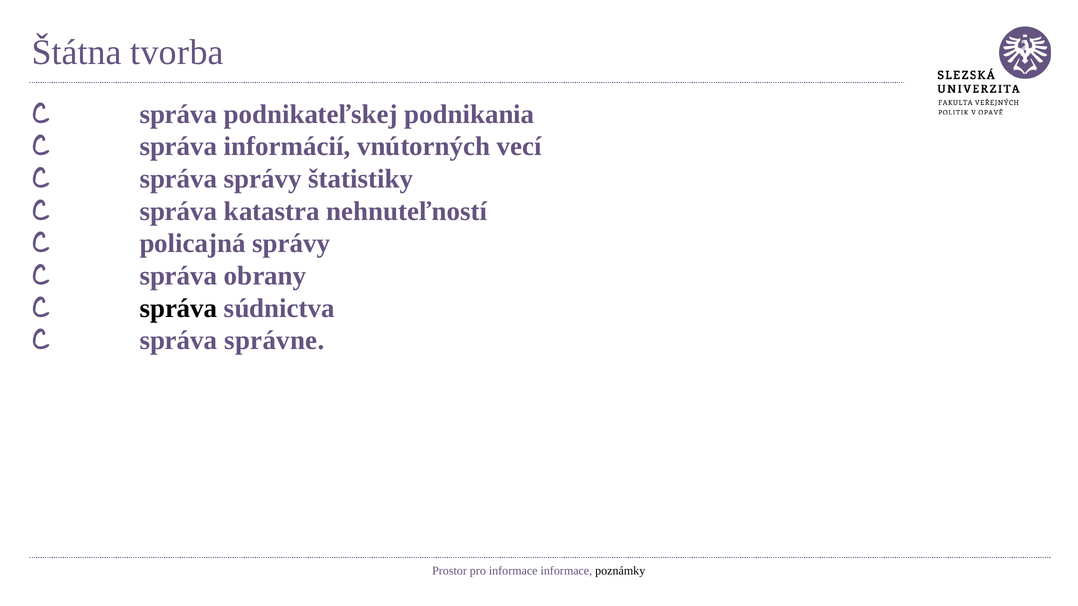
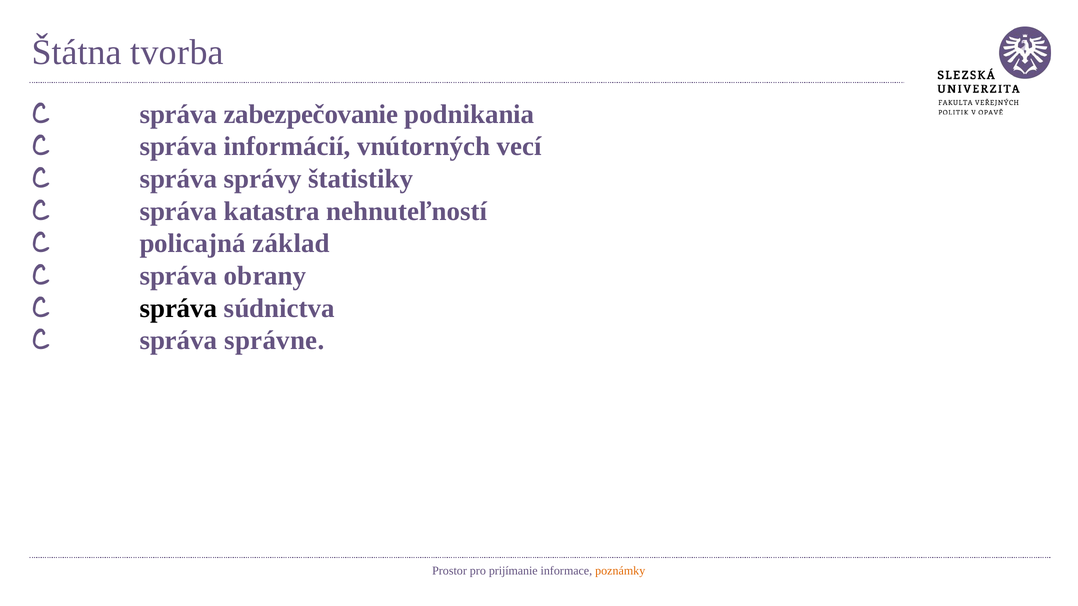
podnikateľskej: podnikateľskej -> zabezpečovanie
policajná správy: správy -> základ
pro informace: informace -> prijímanie
poznámky colour: black -> orange
